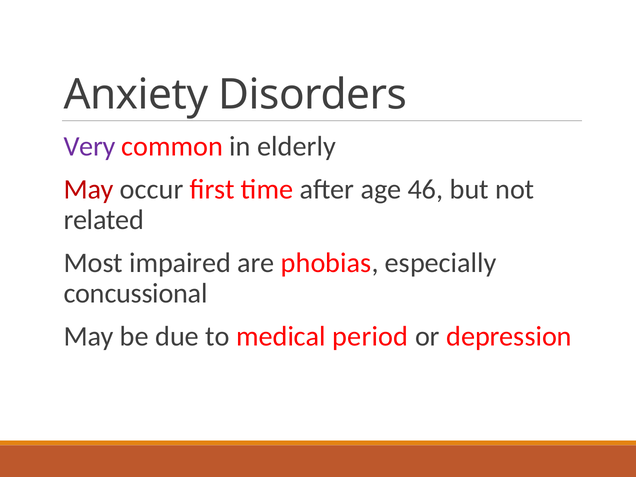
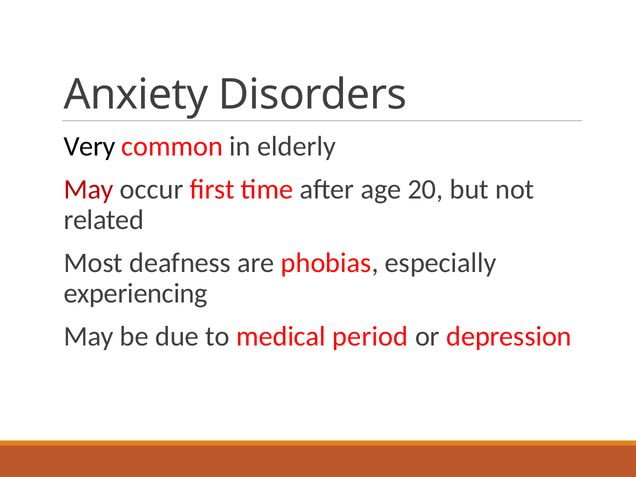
Very colour: purple -> black
46: 46 -> 20
impaired: impaired -> deafness
concussional: concussional -> experiencing
